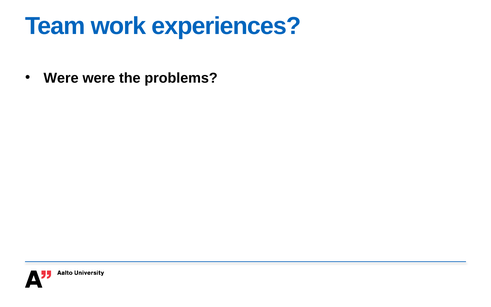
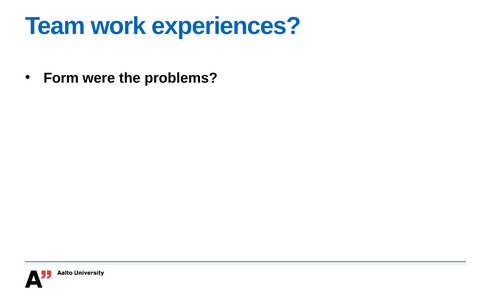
Were at (61, 78): Were -> Form
